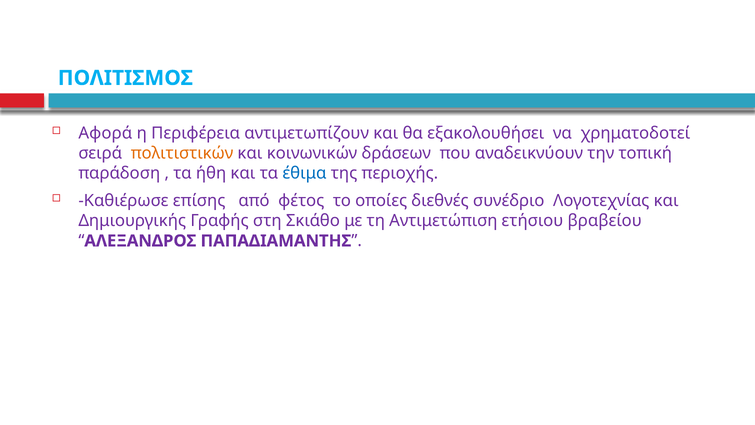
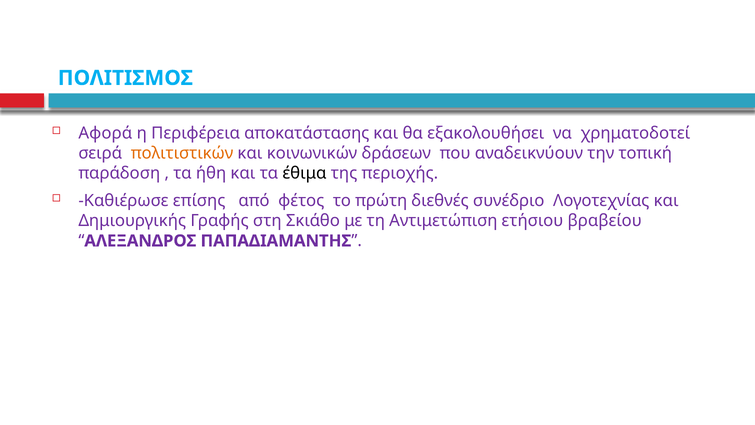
αντιμετωπίζουν: αντιμετωπίζουν -> αποκατάστασης
έθιμα colour: blue -> black
οποίες: οποίες -> πρώτη
